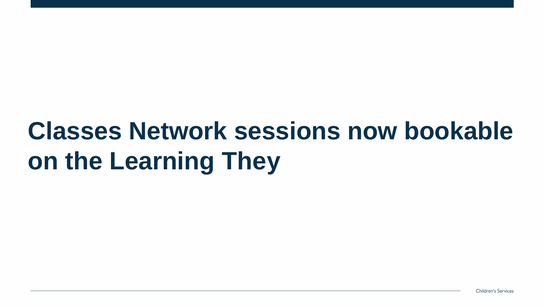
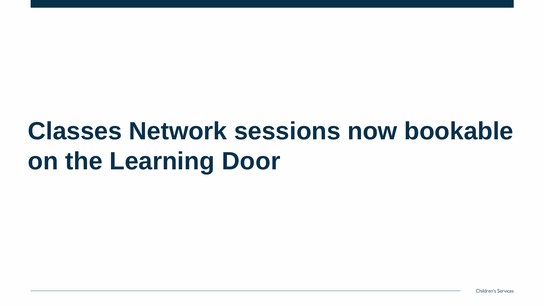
They: They -> Door
